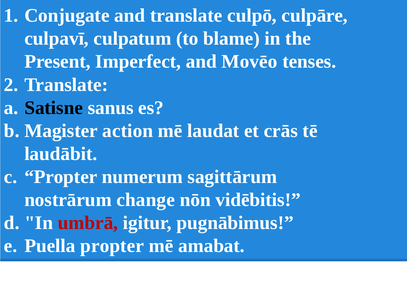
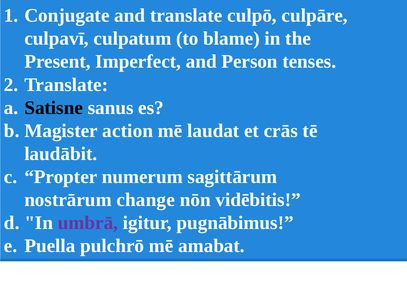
Movēo: Movēo -> Person
umbrā colour: red -> purple
Puella propter: propter -> pulchrō
